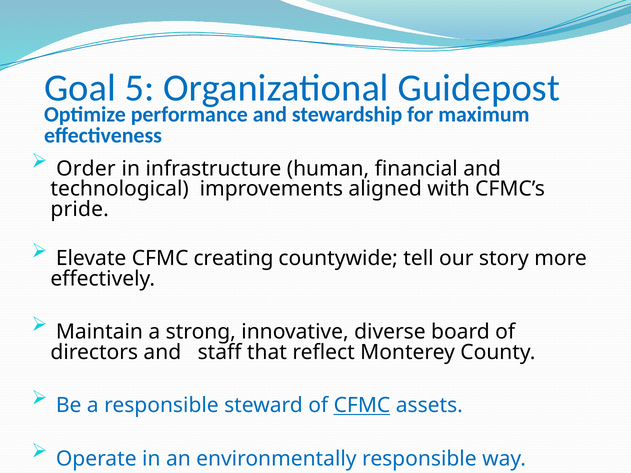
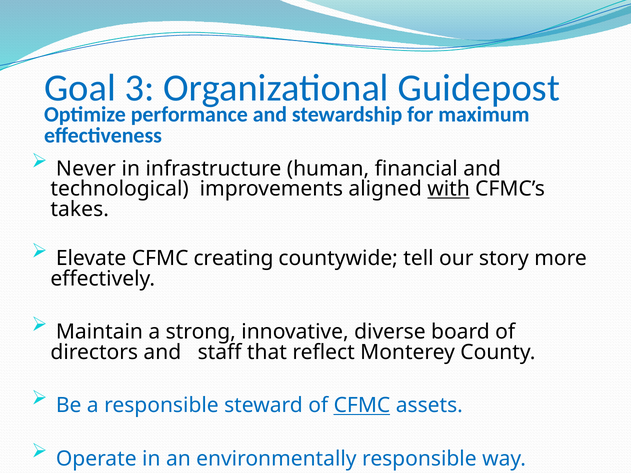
5: 5 -> 3
Order: Order -> Never
with underline: none -> present
pride: pride -> takes
